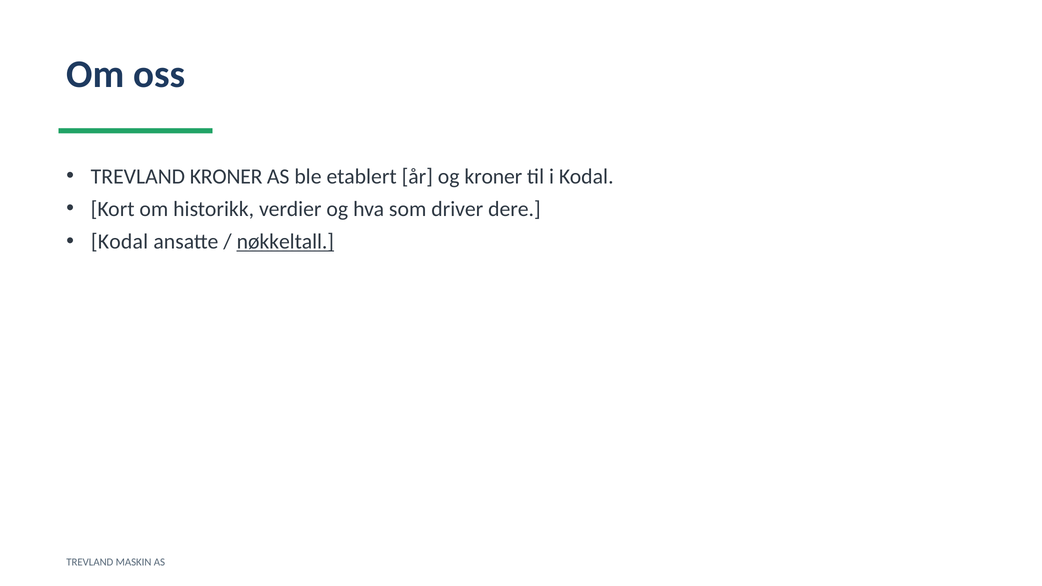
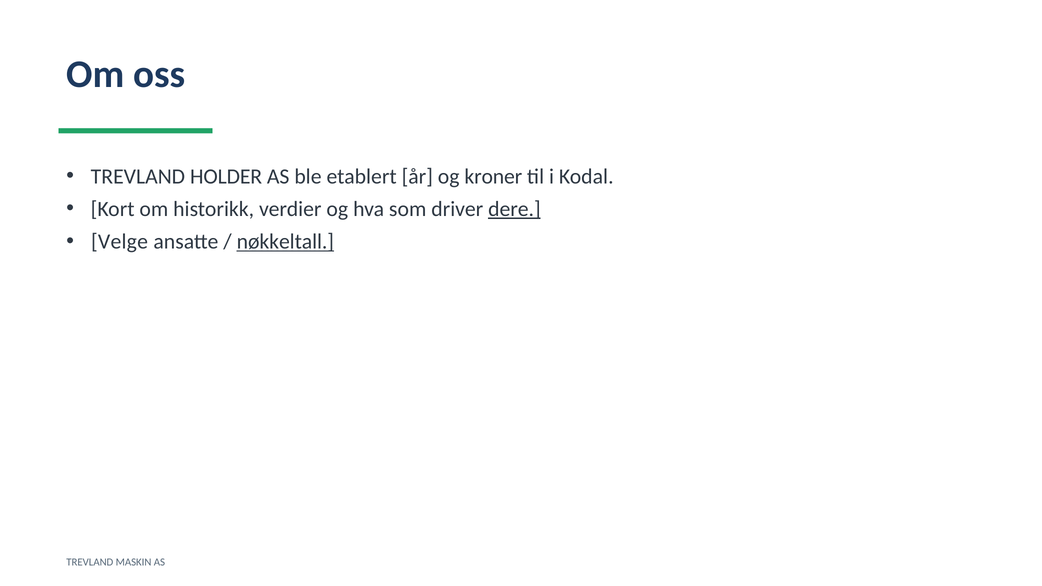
TREVLAND KRONER: KRONER -> HOLDER
dere underline: none -> present
Kodal at (120, 242): Kodal -> Velge
